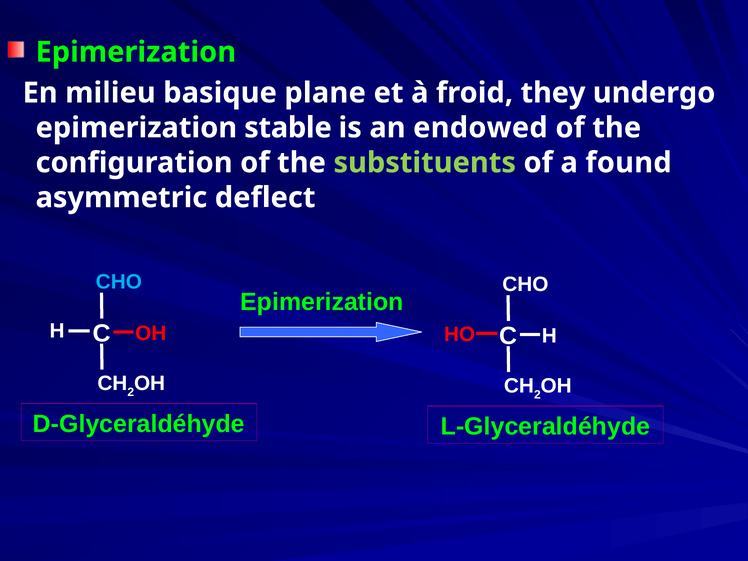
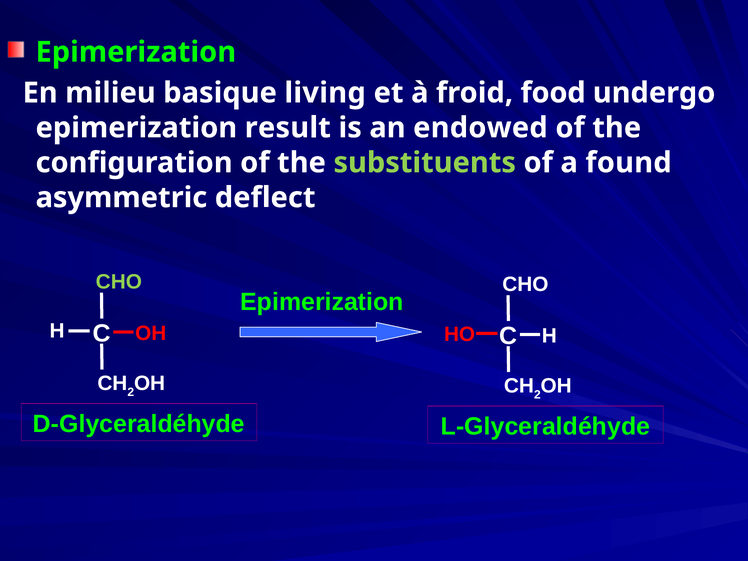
plane: plane -> living
they: they -> food
stable: stable -> result
CHO at (119, 282) colour: light blue -> light green
